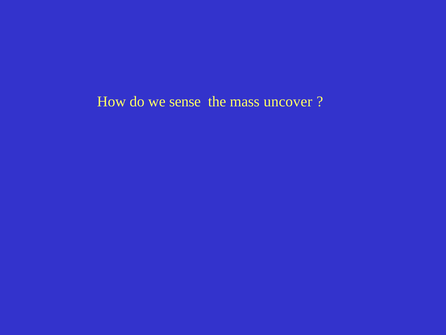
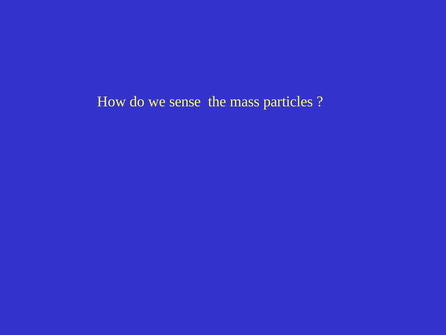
uncover: uncover -> particles
